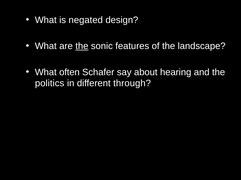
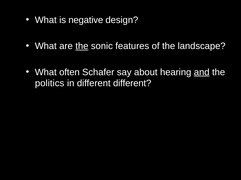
negated: negated -> negative
and underline: none -> present
different through: through -> different
